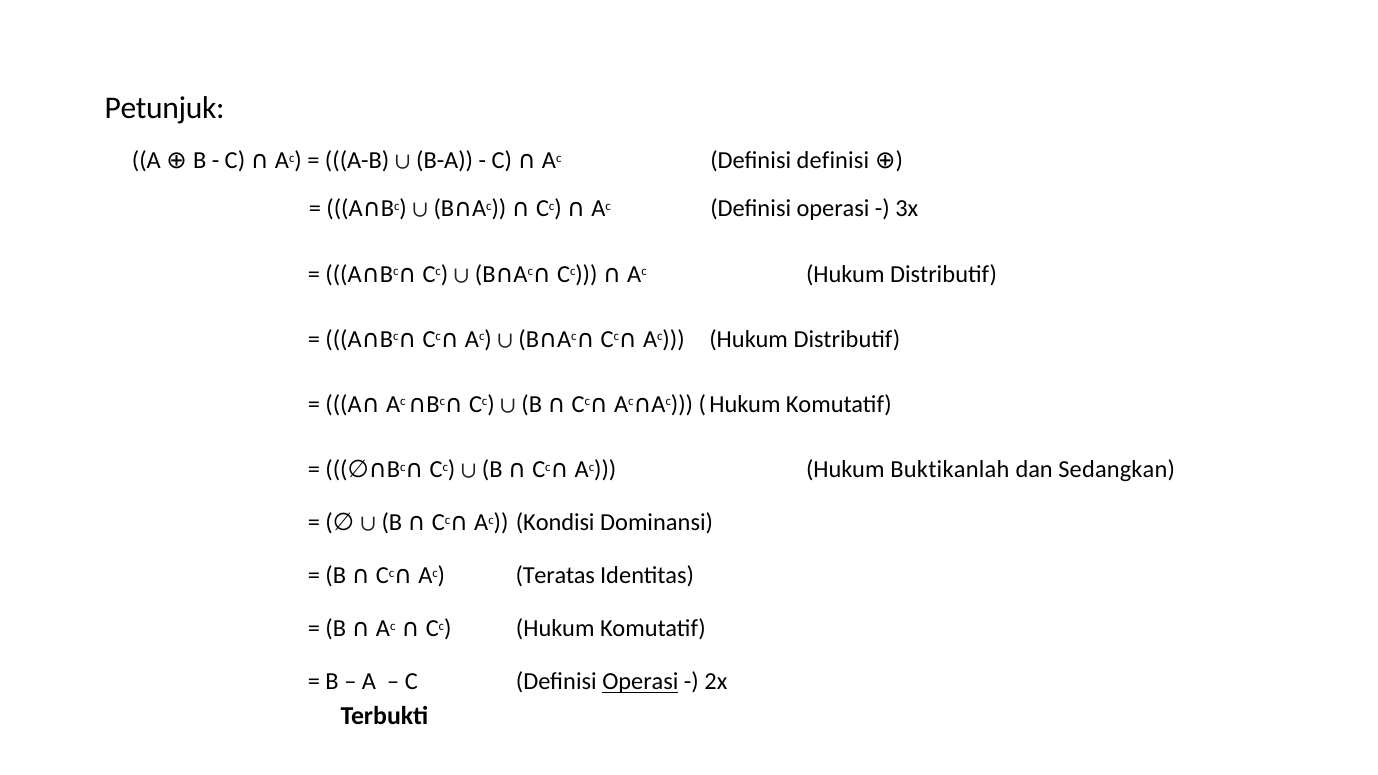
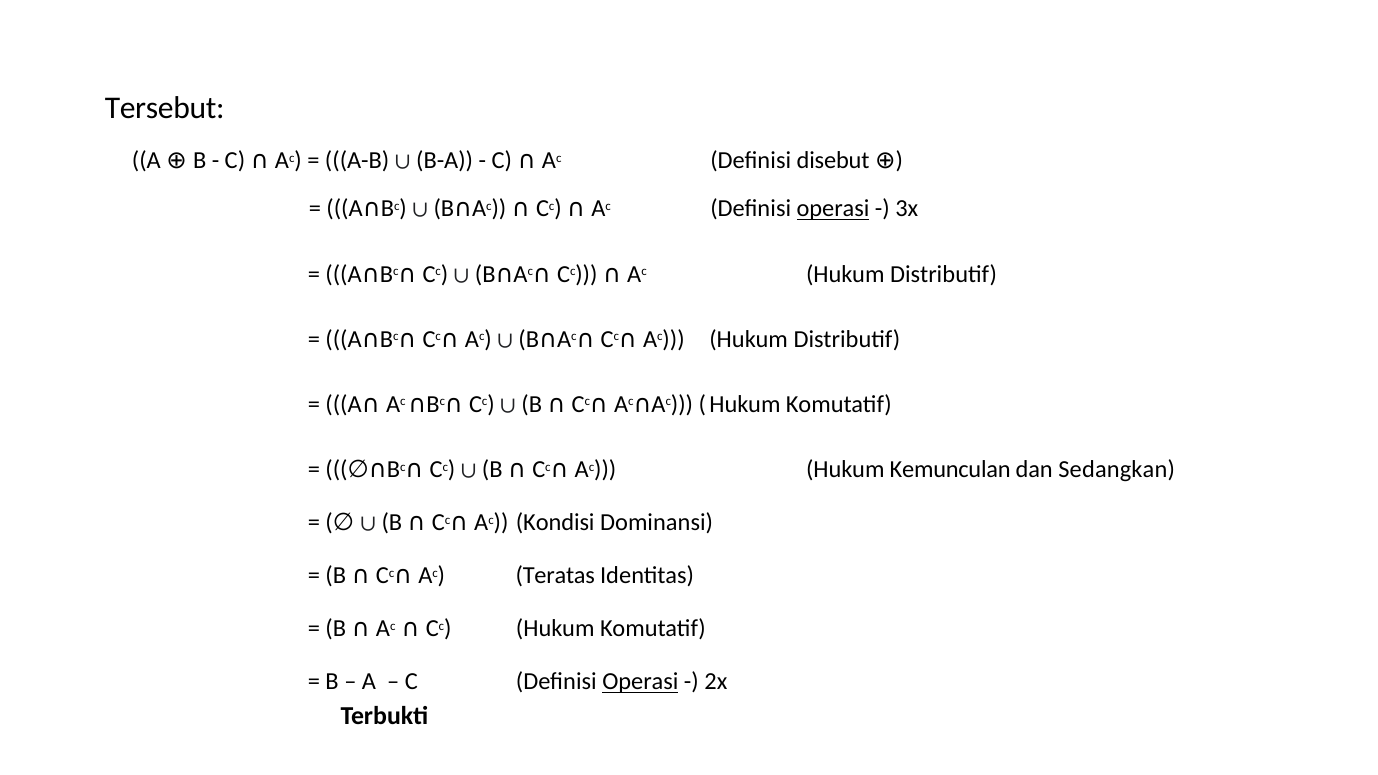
Petunjuk: Petunjuk -> Tersebut
Definisi definisi: definisi -> disebut
operasi at (833, 209) underline: none -> present
Buktikanlah: Buktikanlah -> Kemunculan
